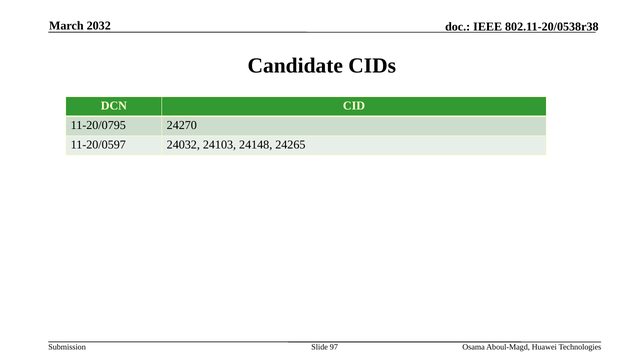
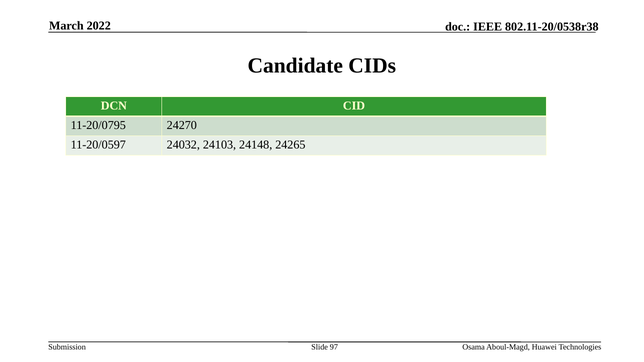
2032: 2032 -> 2022
